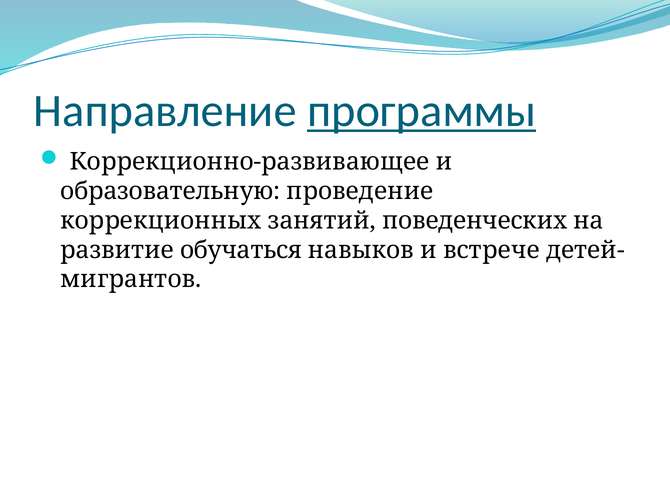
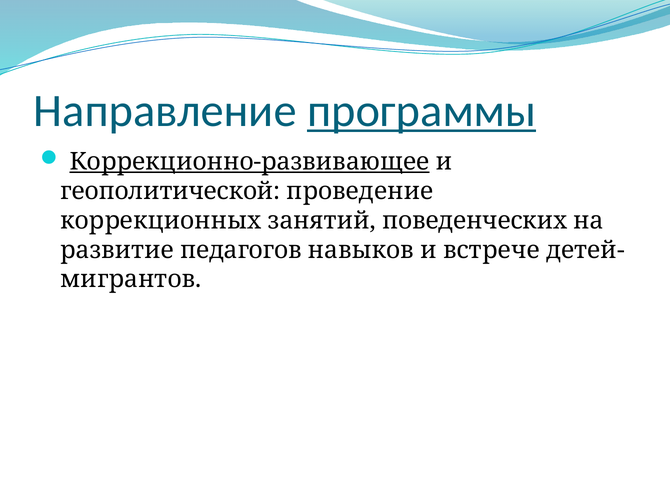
Коррекционно-развивающее underline: none -> present
образовательную: образовательную -> геополитической
обучаться: обучаться -> педагогов
